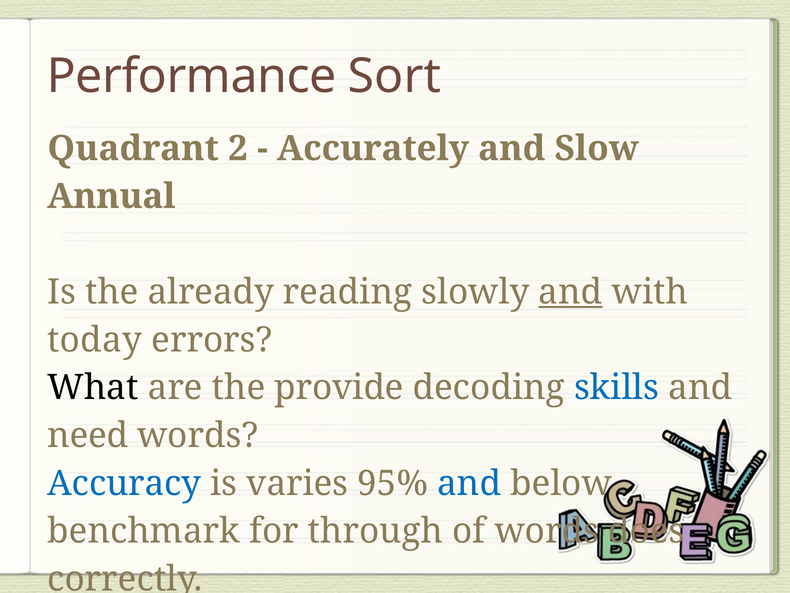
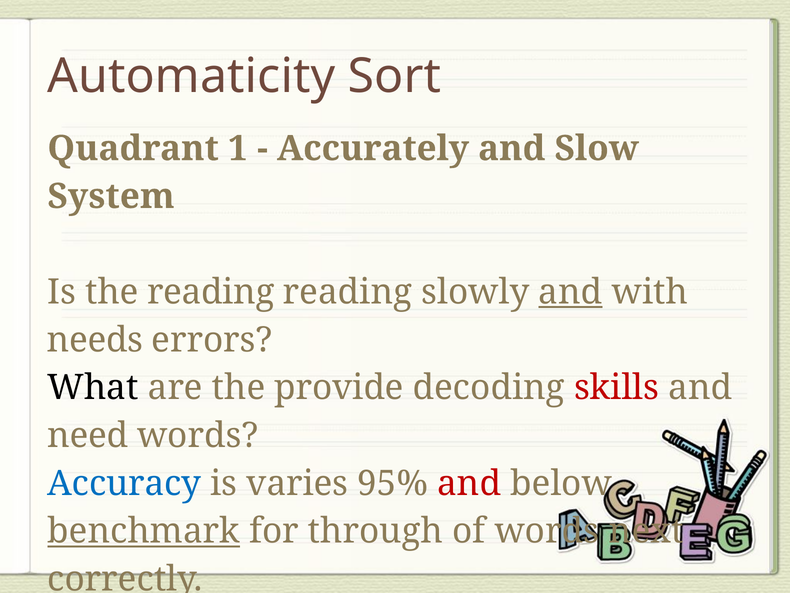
Performance: Performance -> Automaticity
2: 2 -> 1
Annual: Annual -> System
the already: already -> reading
today: today -> needs
skills colour: blue -> red
and at (469, 483) colour: blue -> red
benchmark underline: none -> present
does: does -> next
